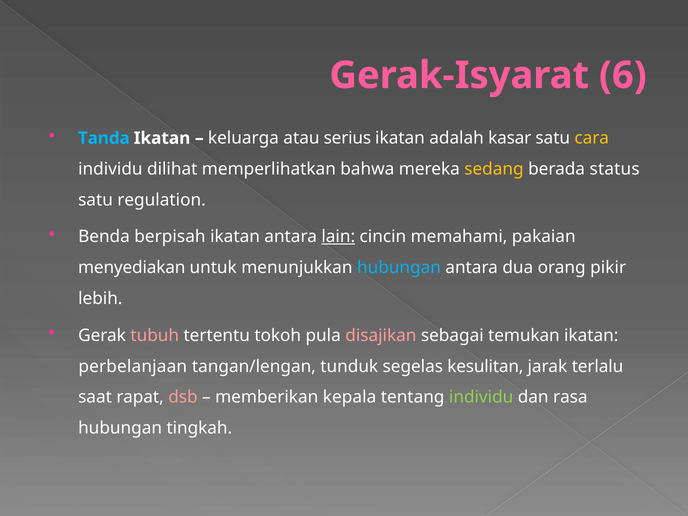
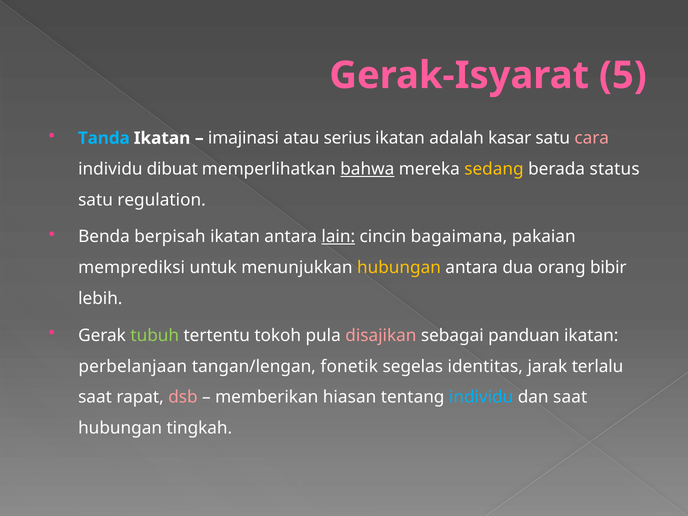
6: 6 -> 5
keluarga: keluarga -> imajinasi
cara colour: yellow -> pink
dilihat: dilihat -> dibuat
bahwa underline: none -> present
memahami: memahami -> bagaimana
menyediakan: menyediakan -> memprediksi
hubungan at (399, 268) colour: light blue -> yellow
pikir: pikir -> bibir
tubuh colour: pink -> light green
temukan: temukan -> panduan
tunduk: tunduk -> fonetik
kesulitan: kesulitan -> identitas
kepala: kepala -> hiasan
individu at (481, 397) colour: light green -> light blue
dan rasa: rasa -> saat
